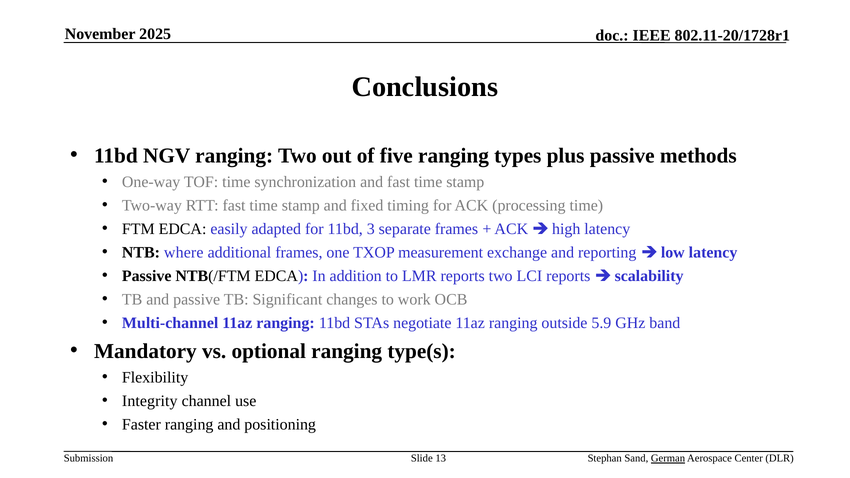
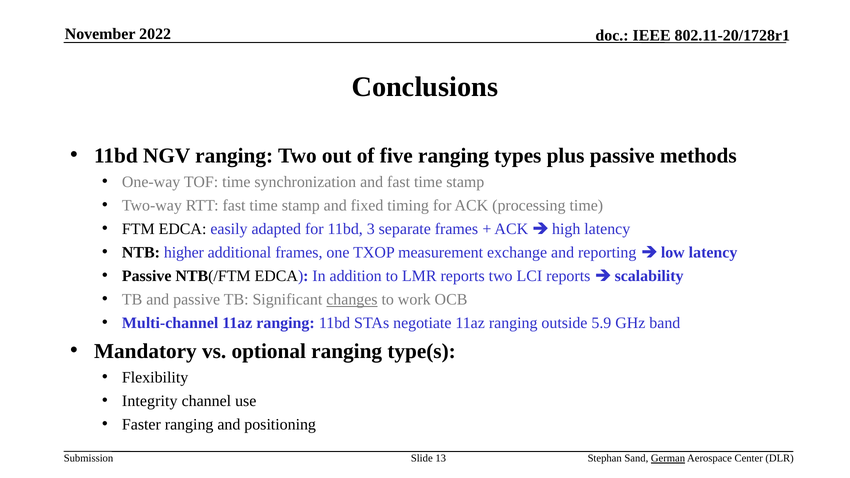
2025: 2025 -> 2022
where: where -> higher
changes underline: none -> present
